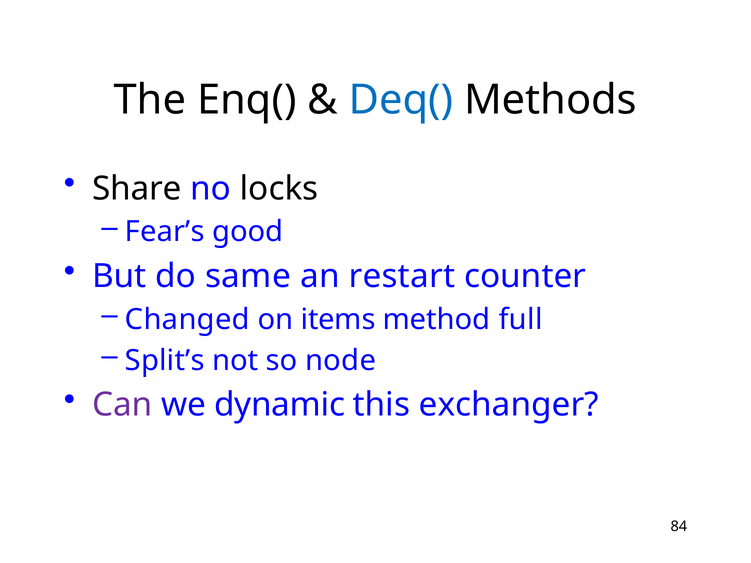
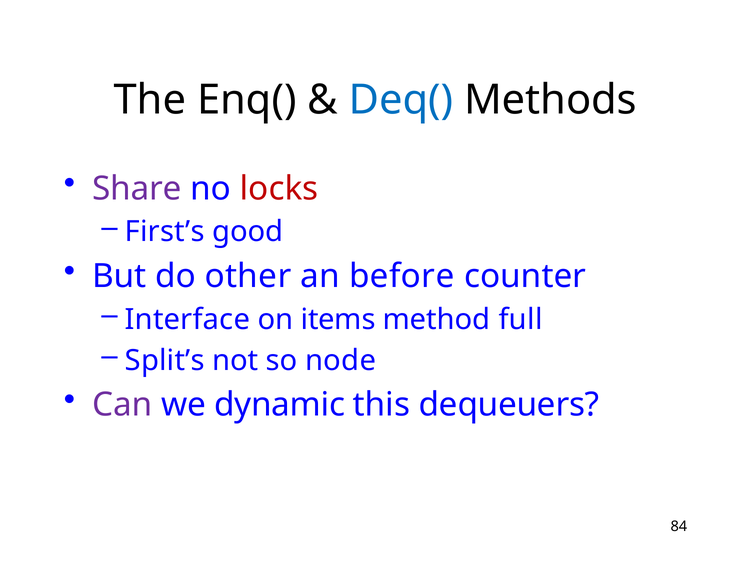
Share colour: black -> purple
locks colour: black -> red
Fear’s: Fear’s -> First’s
same: same -> other
restart: restart -> before
Changed: Changed -> Interface
exchanger: exchanger -> dequeuers
